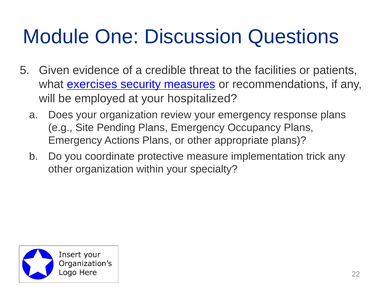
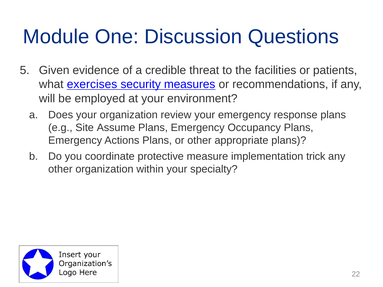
hospitalized: hospitalized -> environment
Pending: Pending -> Assume
